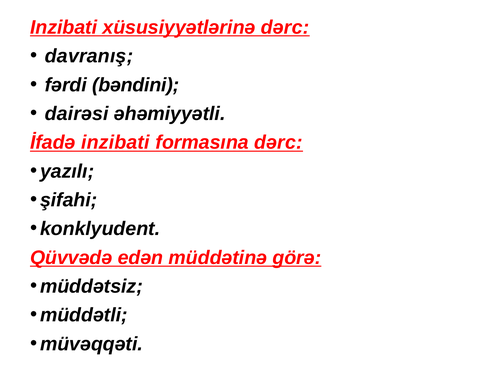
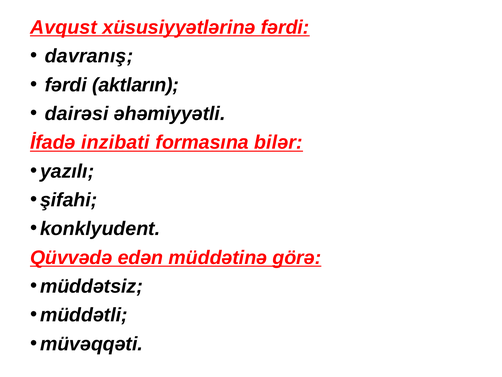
Inzibati at (64, 27): Inzibati -> Avqust
xüsusiyyətlərinə dərc: dərc -> fərdi
bəndini: bəndini -> aktların
formasına dərc: dərc -> bilər
